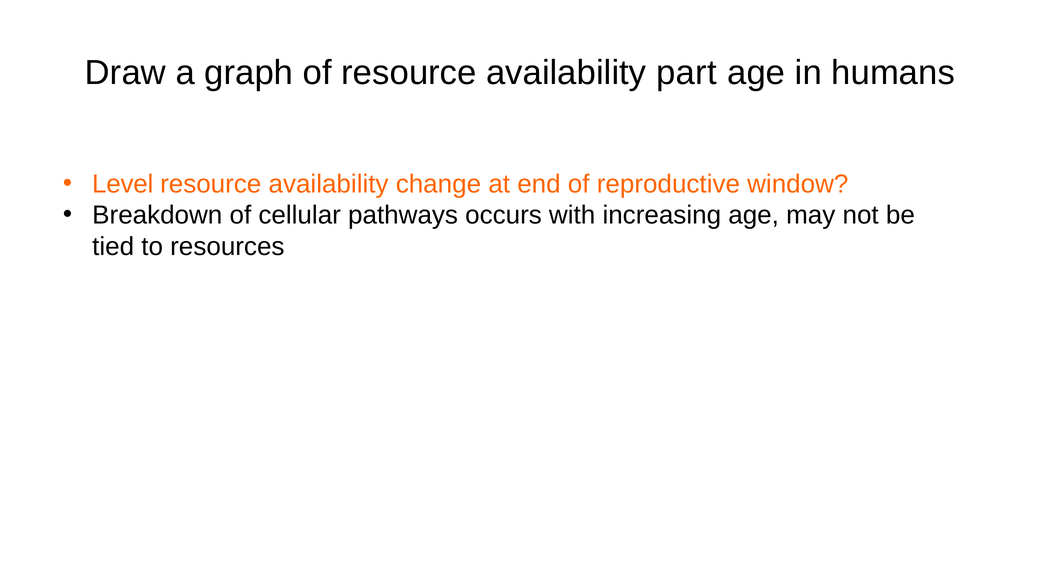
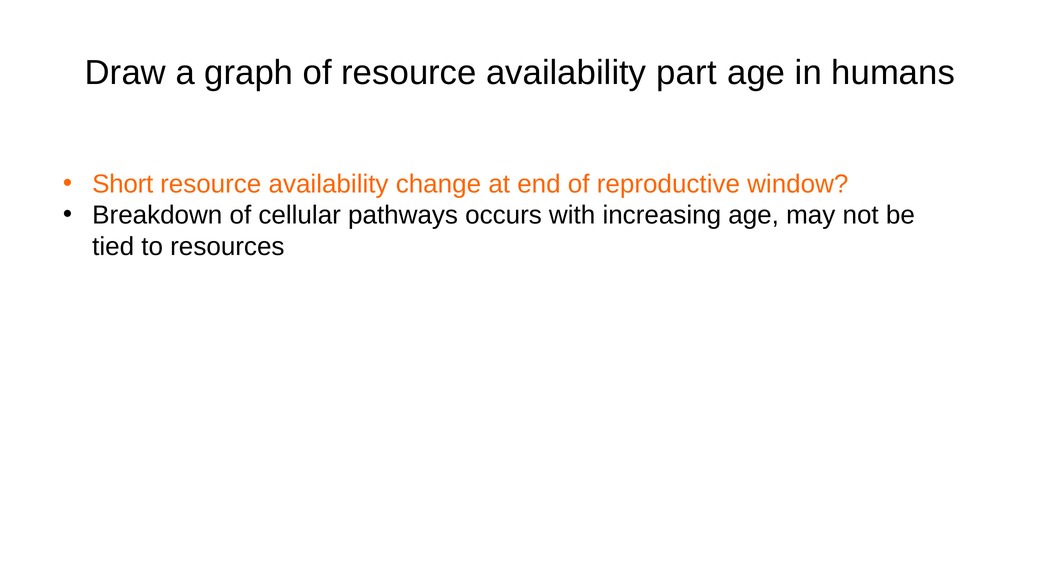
Level: Level -> Short
